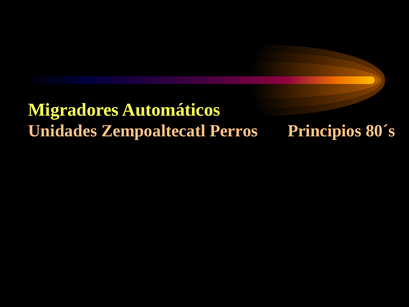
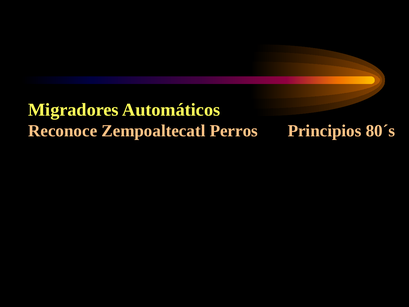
Unidades: Unidades -> Reconoce
